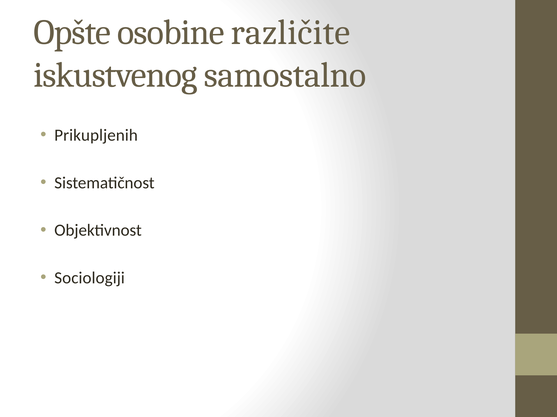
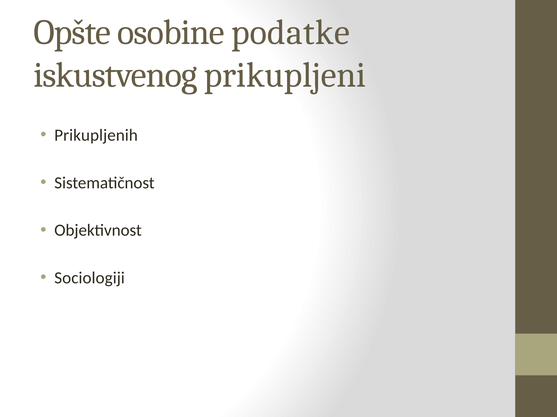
različite: različite -> podatke
samostalno: samostalno -> prikupljeni
